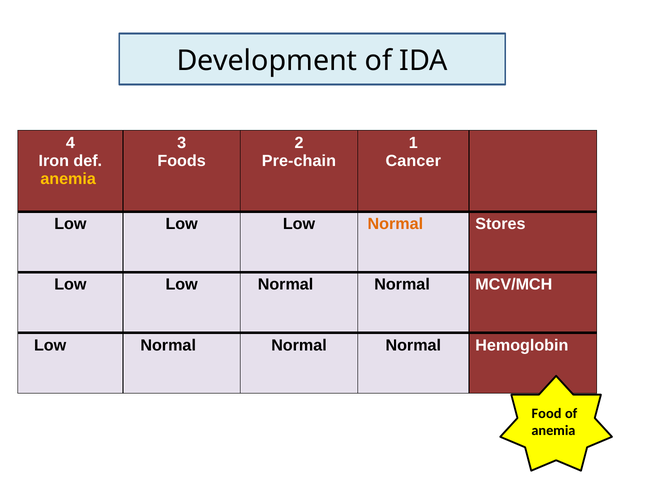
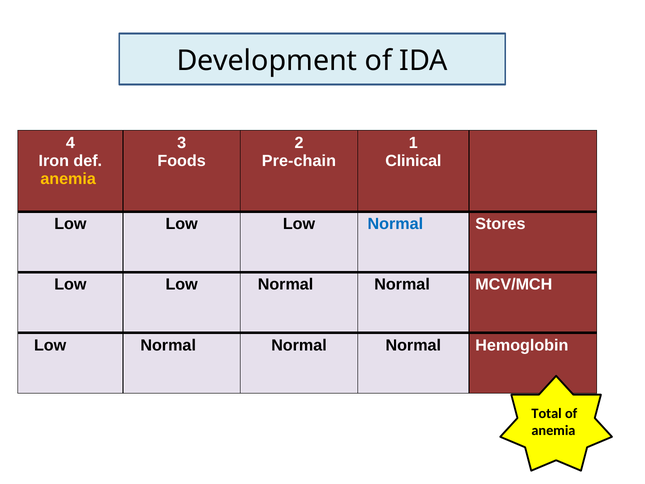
Cancer: Cancer -> Clinical
Normal at (395, 224) colour: orange -> blue
Food: Food -> Total
